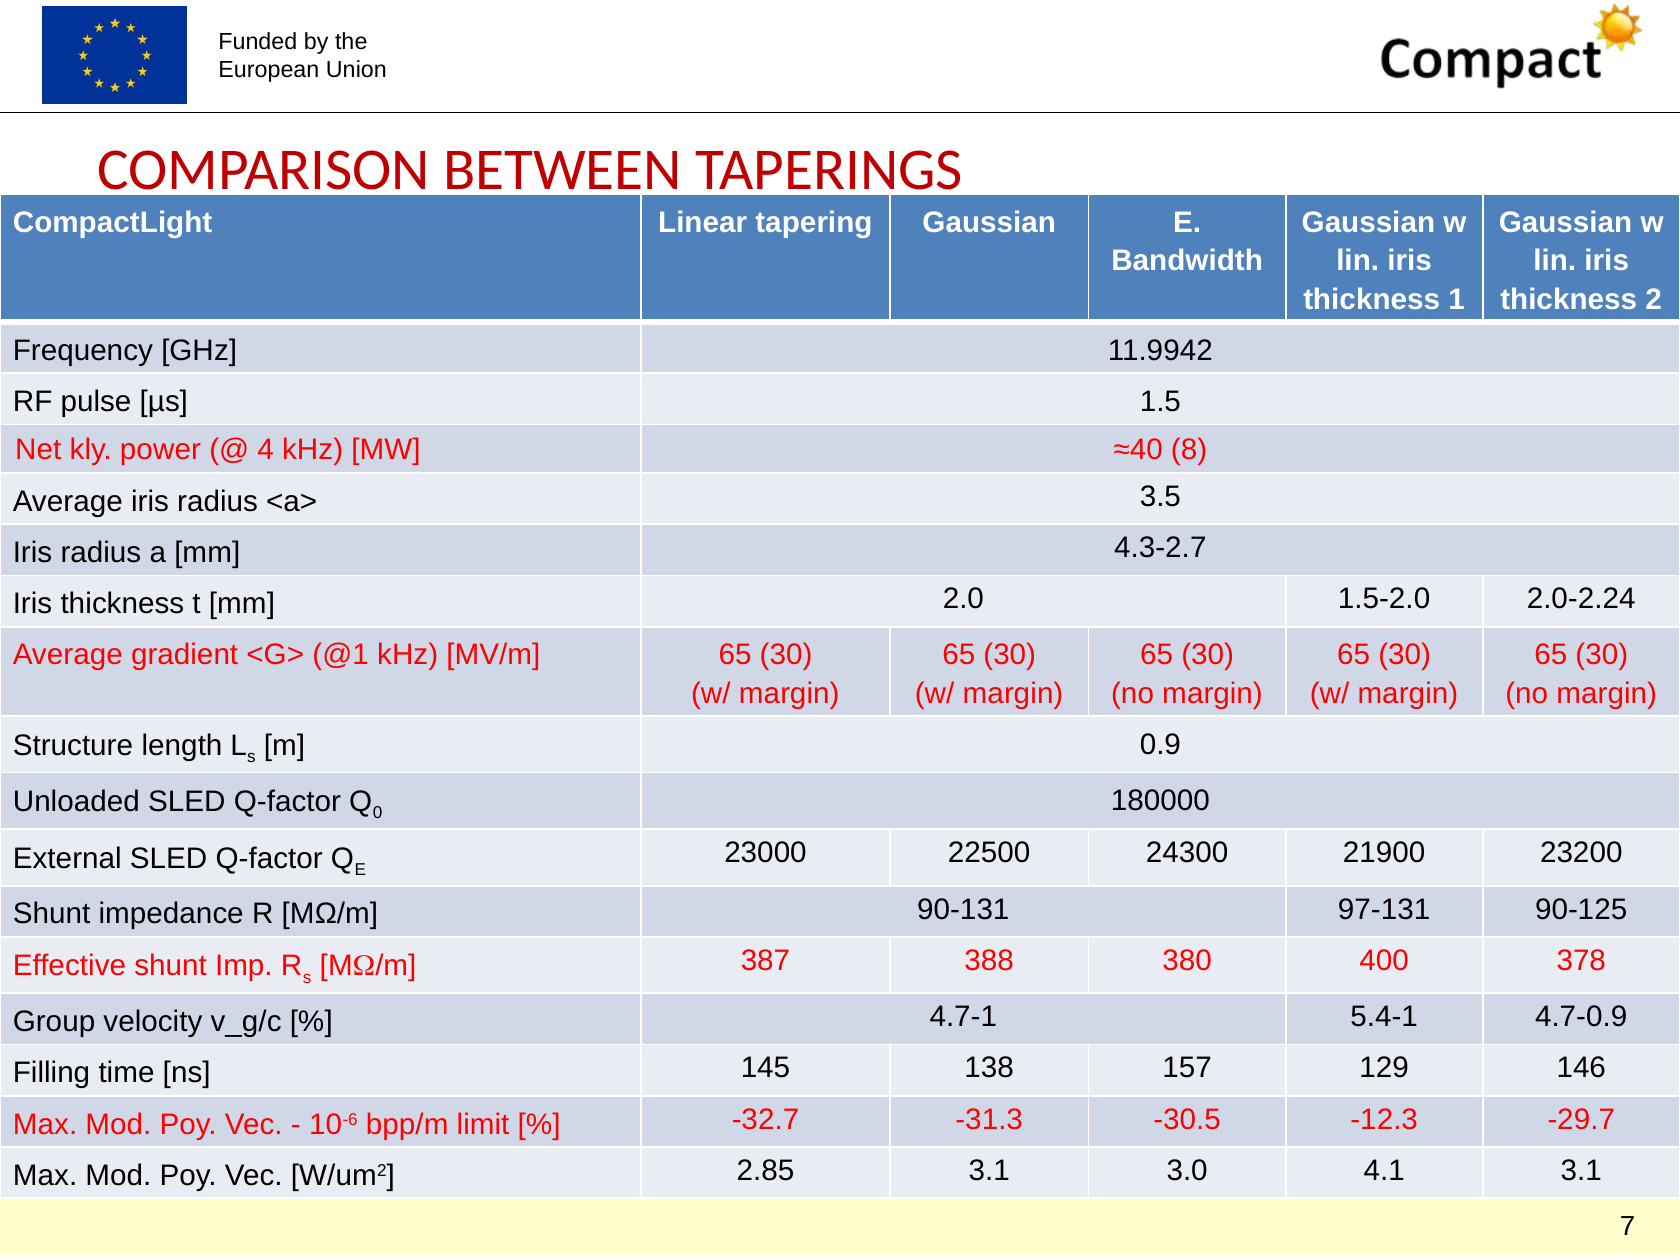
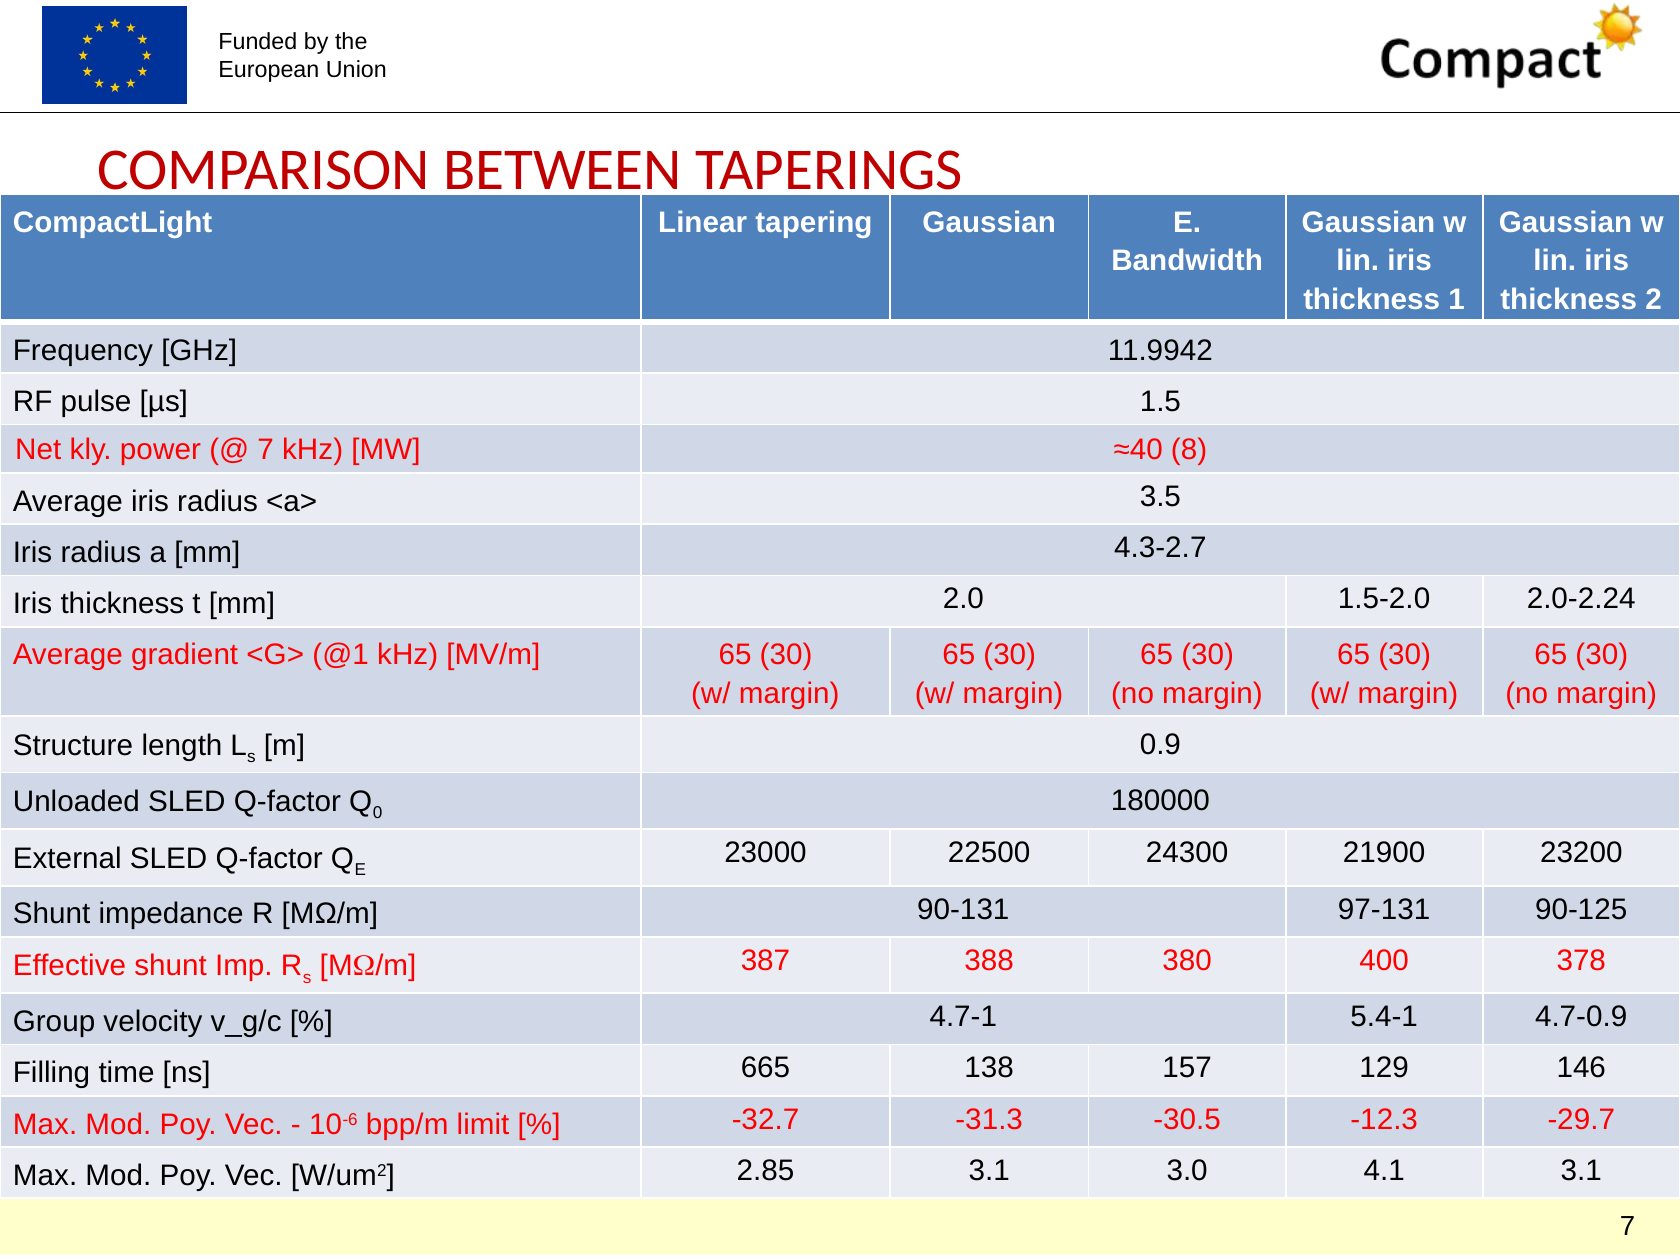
4 at (266, 449): 4 -> 7
145: 145 -> 665
